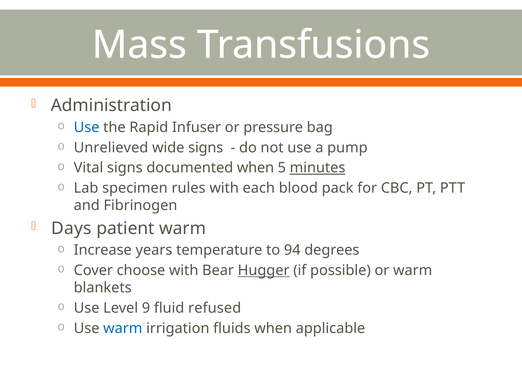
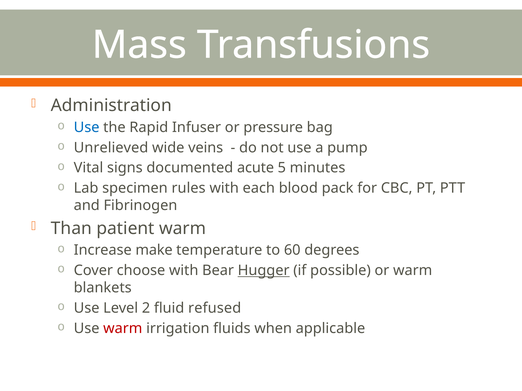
wide signs: signs -> veins
documented when: when -> acute
minutes underline: present -> none
Days: Days -> Than
years: years -> make
94: 94 -> 60
9: 9 -> 2
warm at (123, 329) colour: blue -> red
